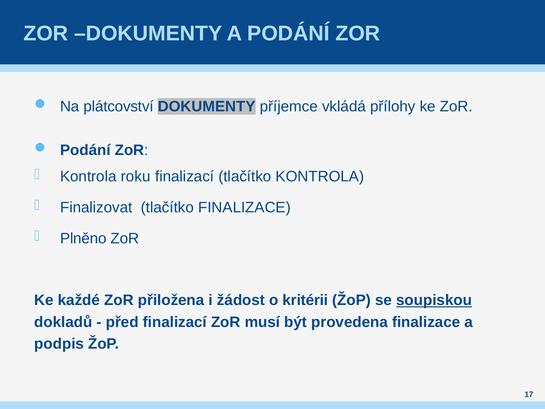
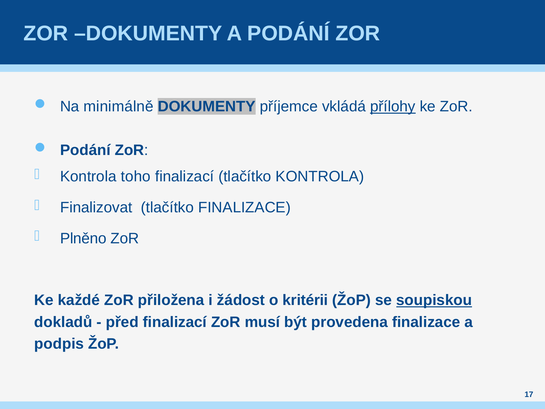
plátcovství: plátcovství -> minimálně
přílohy underline: none -> present
roku: roku -> toho
